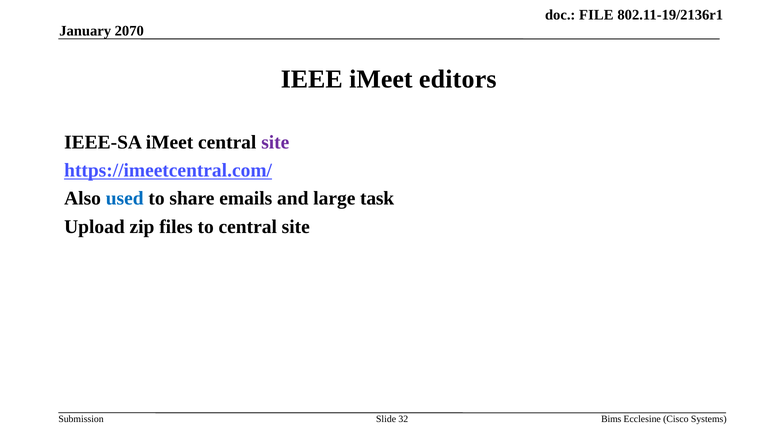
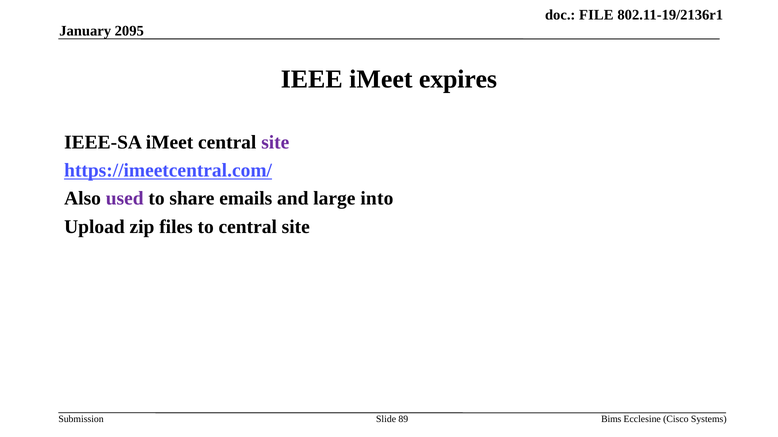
2070: 2070 -> 2095
editors: editors -> expires
used colour: blue -> purple
task: task -> into
32: 32 -> 89
